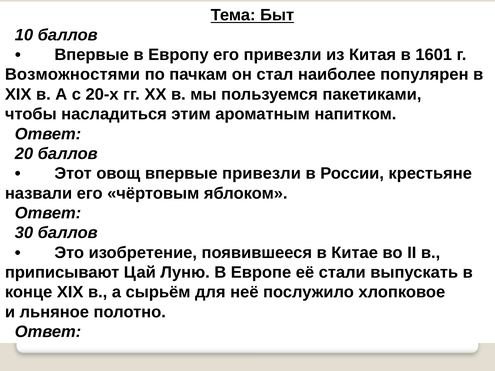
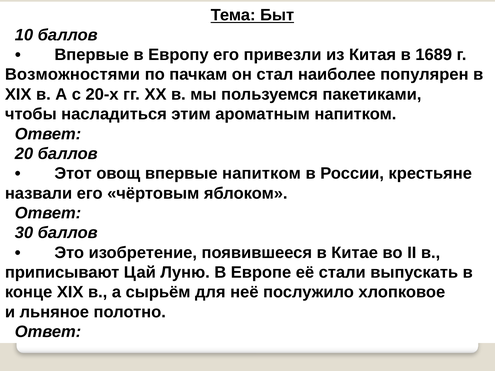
1601: 1601 -> 1689
впервые привезли: привезли -> напитком
